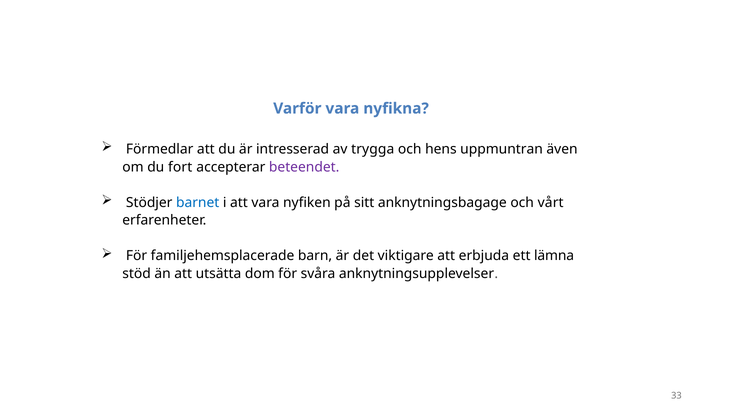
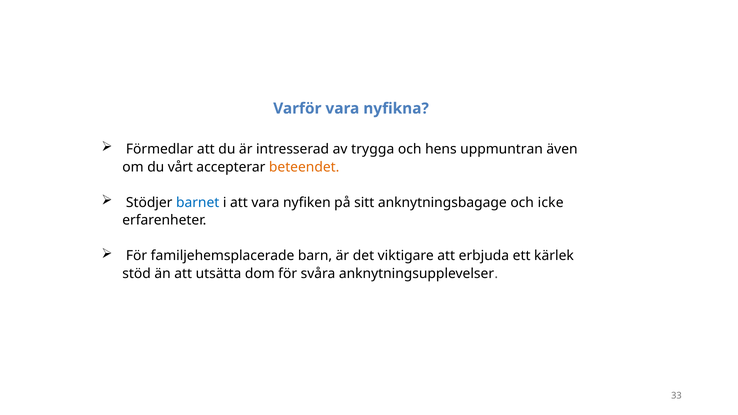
fort: fort -> vårt
beteendet colour: purple -> orange
vårt: vårt -> icke
lämna: lämna -> kärlek
